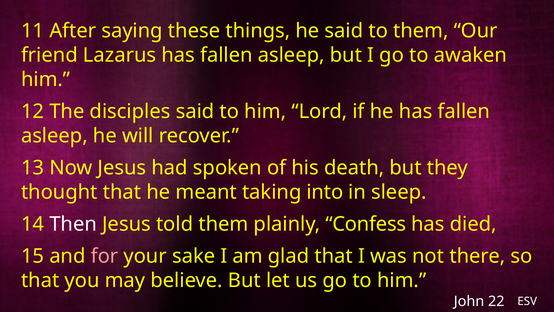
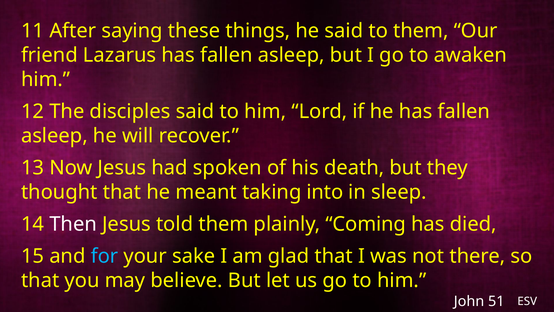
Confess: Confess -> Coming
for colour: pink -> light blue
22: 22 -> 51
